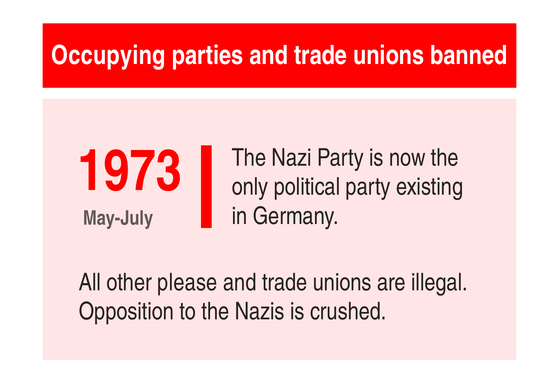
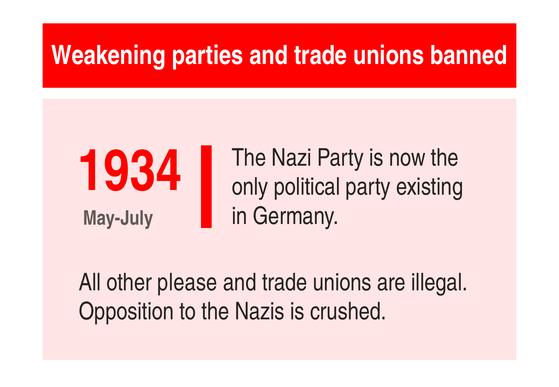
Occupying: Occupying -> Weakening
1973: 1973 -> 1934
